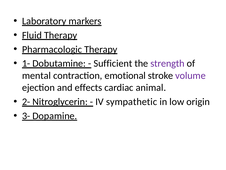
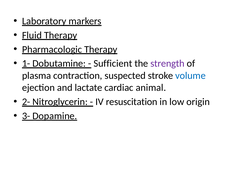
mental: mental -> plasma
emotional: emotional -> suspected
volume colour: purple -> blue
effects: effects -> lactate
sympathetic: sympathetic -> resuscitation
